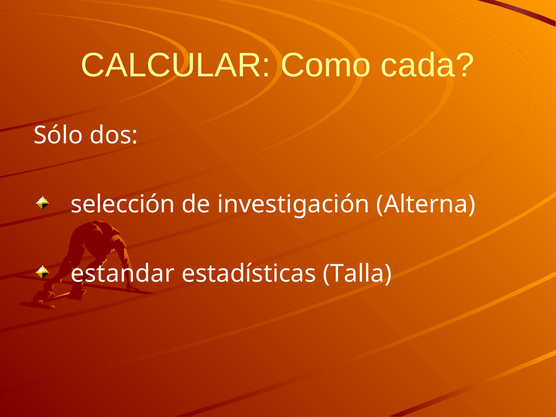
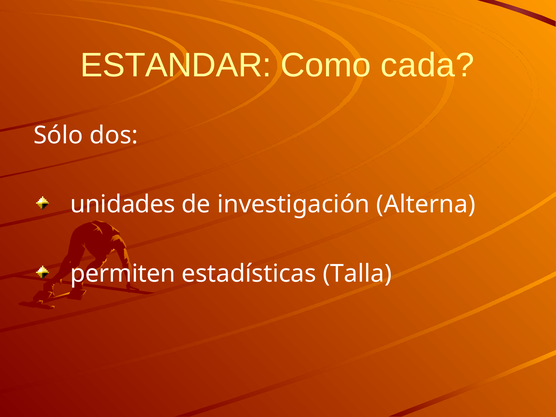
CALCULAR: CALCULAR -> ESTANDAR
selección: selección -> unidades
estandar: estandar -> permiten
